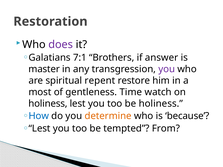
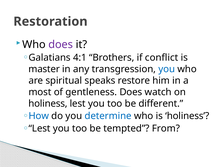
7:1: 7:1 -> 4:1
answer: answer -> conflict
you at (167, 69) colour: purple -> blue
repent: repent -> speaks
gentleness Time: Time -> Does
be holiness: holiness -> different
determine colour: orange -> blue
is because: because -> holiness
